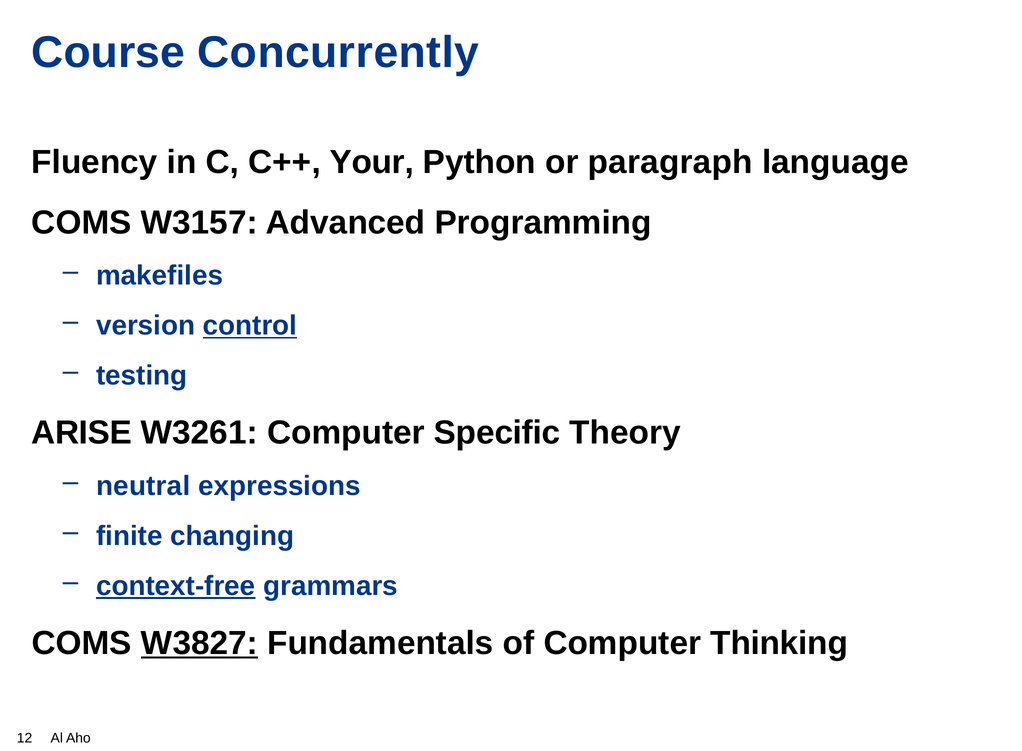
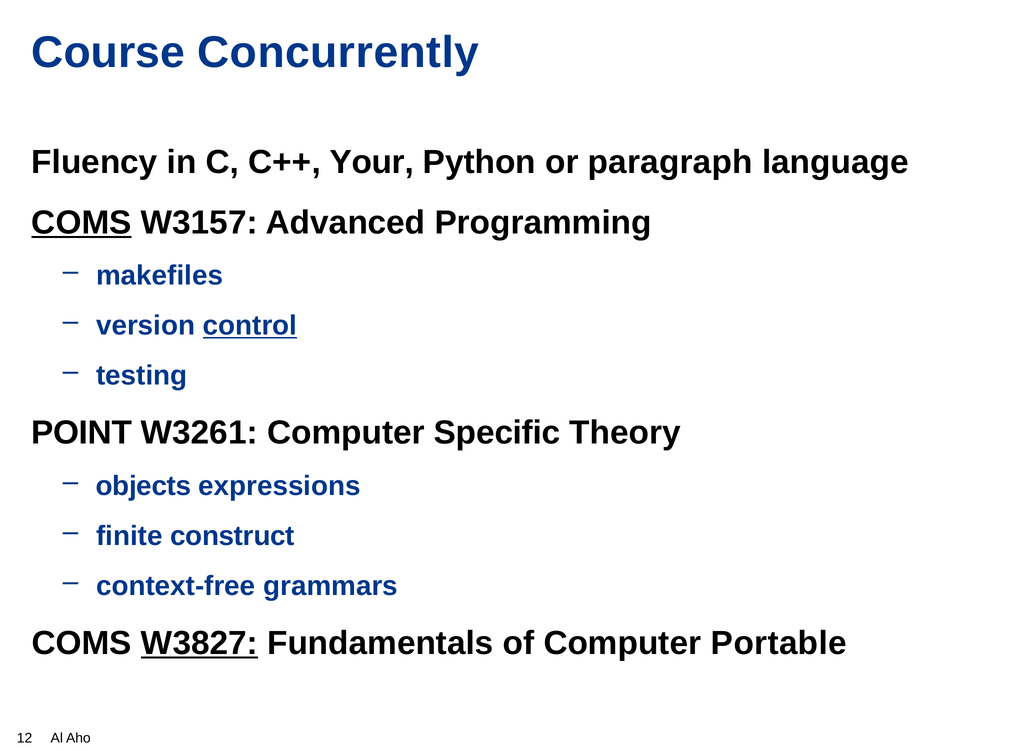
COMS at (82, 223) underline: none -> present
ARISE: ARISE -> POINT
neutral: neutral -> objects
changing: changing -> construct
context-free underline: present -> none
Thinking: Thinking -> Portable
